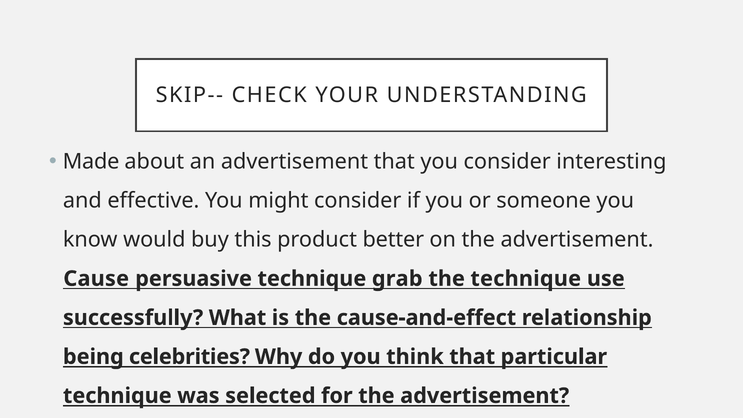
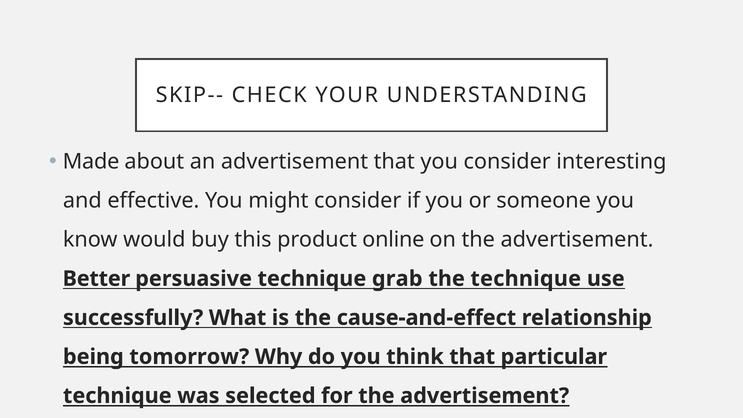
better: better -> online
Cause: Cause -> Better
celebrities: celebrities -> tomorrow
